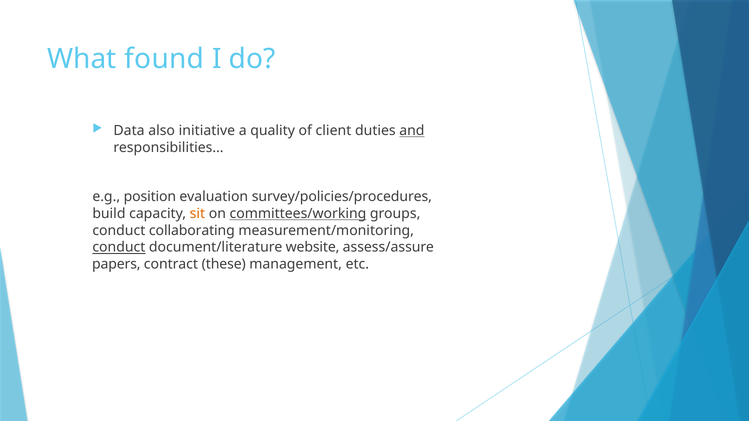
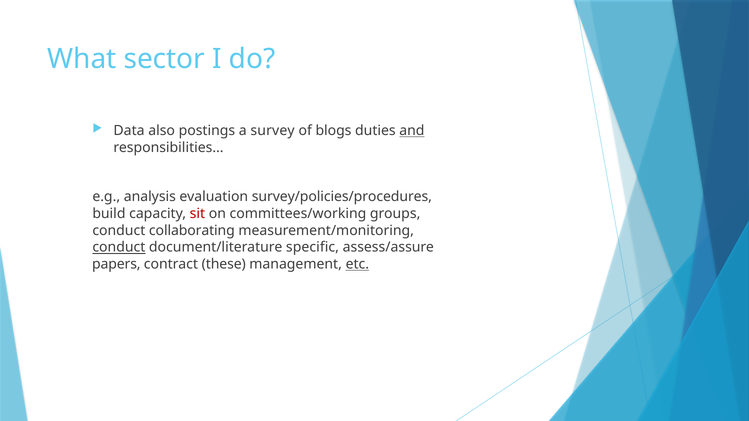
found: found -> sector
initiative: initiative -> postings
quality: quality -> survey
client: client -> blogs
position: position -> analysis
sit colour: orange -> red
committees/working underline: present -> none
website: website -> specific
etc underline: none -> present
